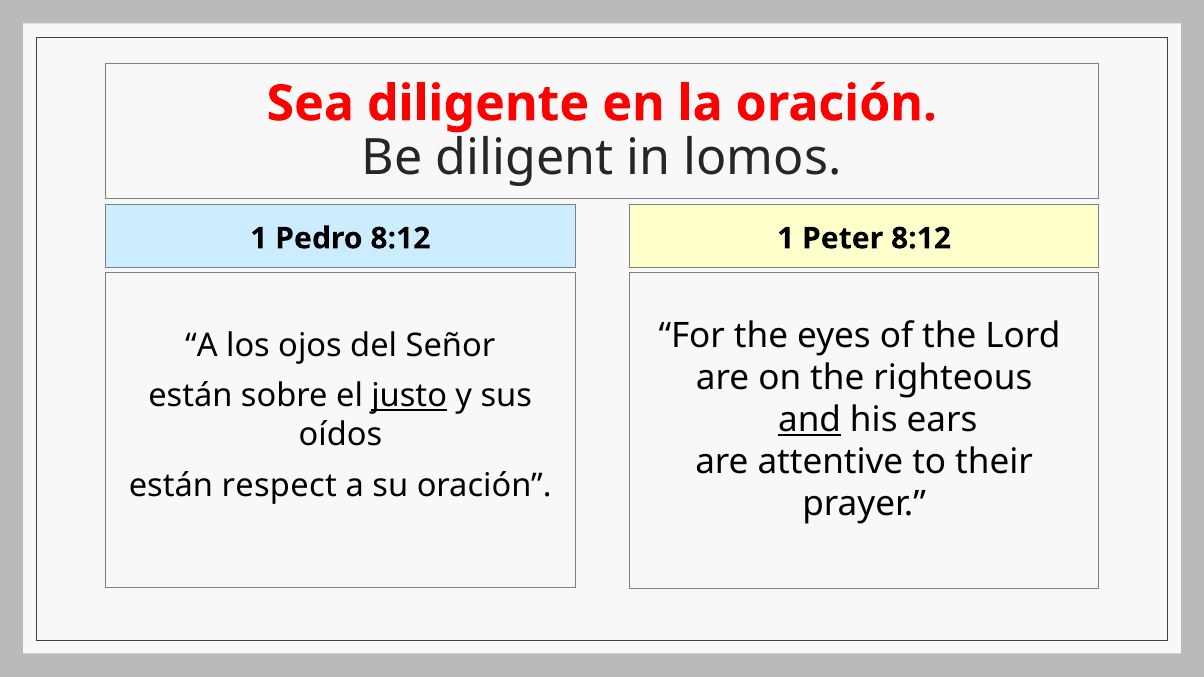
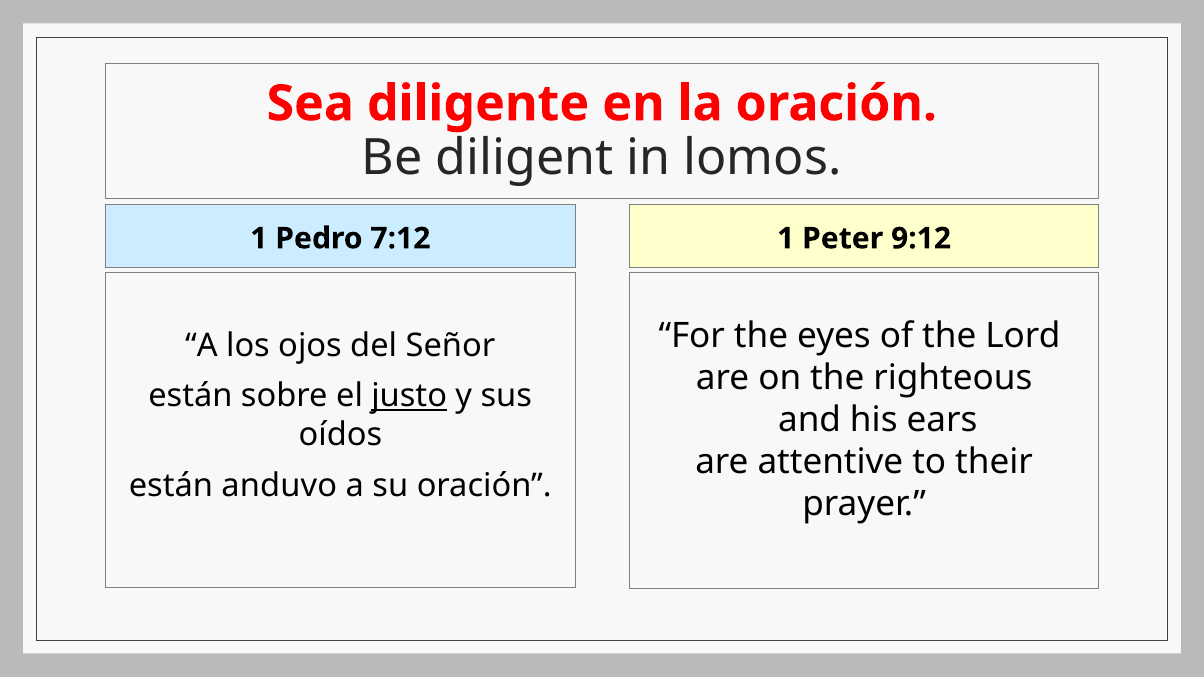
Pedro 8:12: 8:12 -> 7:12
Peter 8:12: 8:12 -> 9:12
and underline: present -> none
respect: respect -> anduvo
